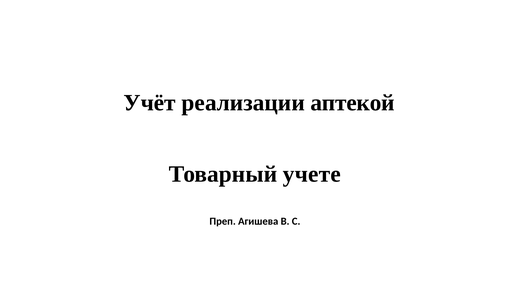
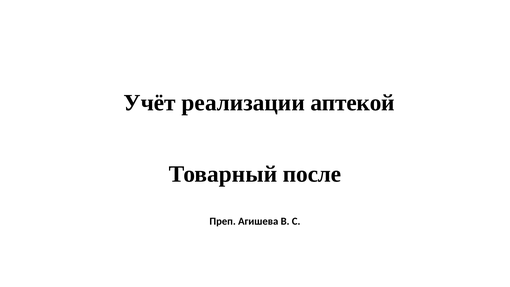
учете: учете -> после
